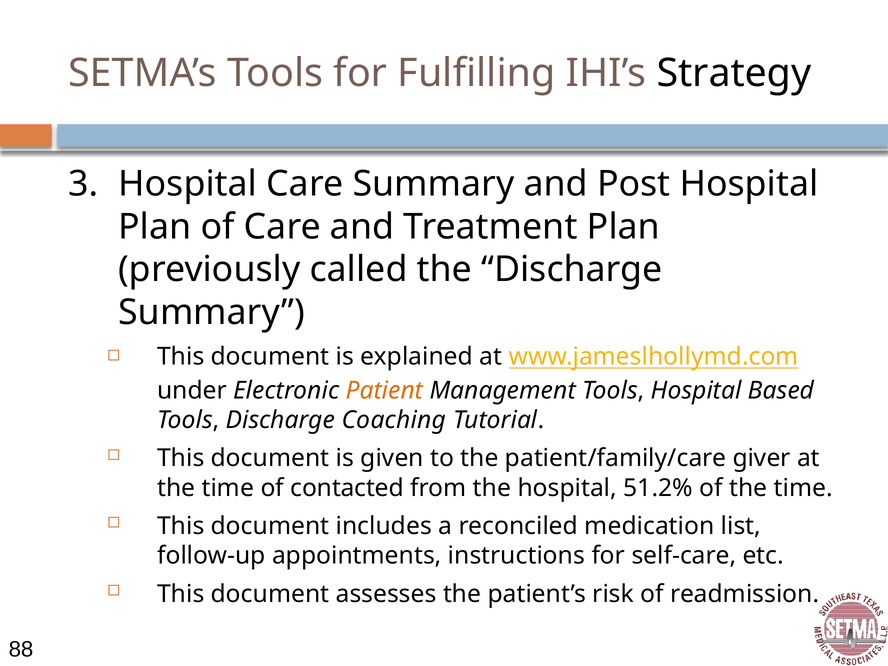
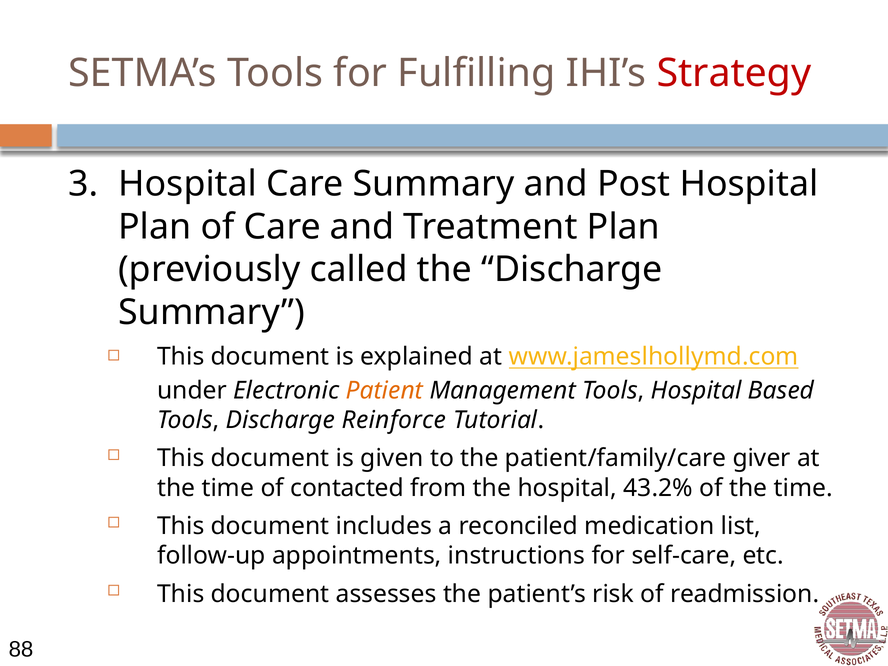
Strategy colour: black -> red
Coaching: Coaching -> Reinforce
51.2%: 51.2% -> 43.2%
